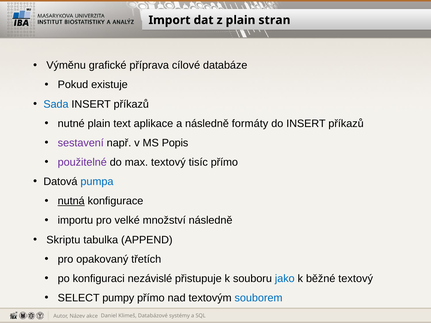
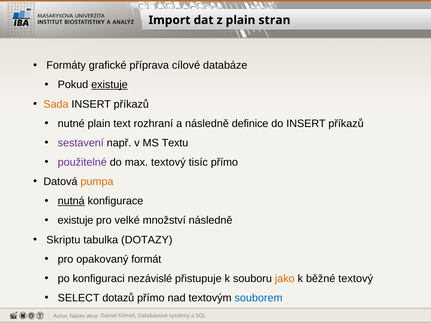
Výměnu: Výměnu -> Formáty
existuje at (109, 85) underline: none -> present
Sada colour: blue -> orange
aplikace: aplikace -> rozhraní
formáty: formáty -> definice
Popis: Popis -> Textu
pumpa colour: blue -> orange
importu at (75, 221): importu -> existuje
APPEND: APPEND -> DOTAZY
třetích: třetích -> formát
jako colour: blue -> orange
pumpy: pumpy -> dotazů
